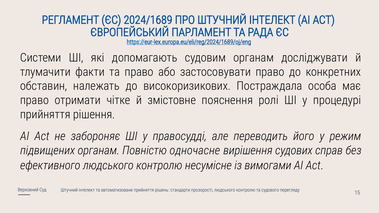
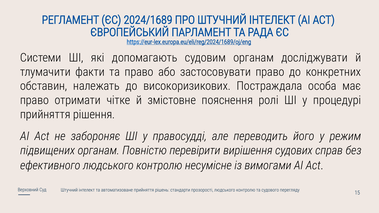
одночасне: одночасне -> перевірити
